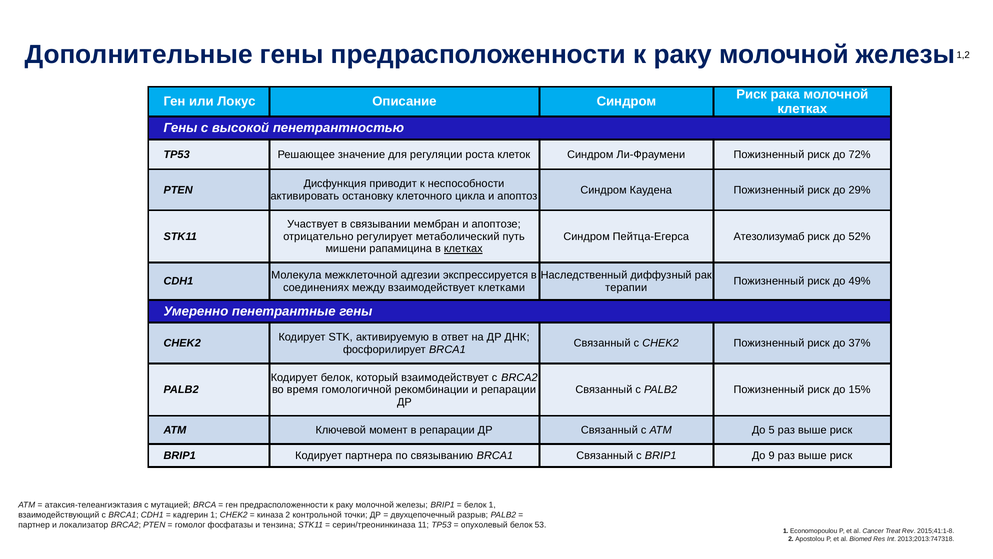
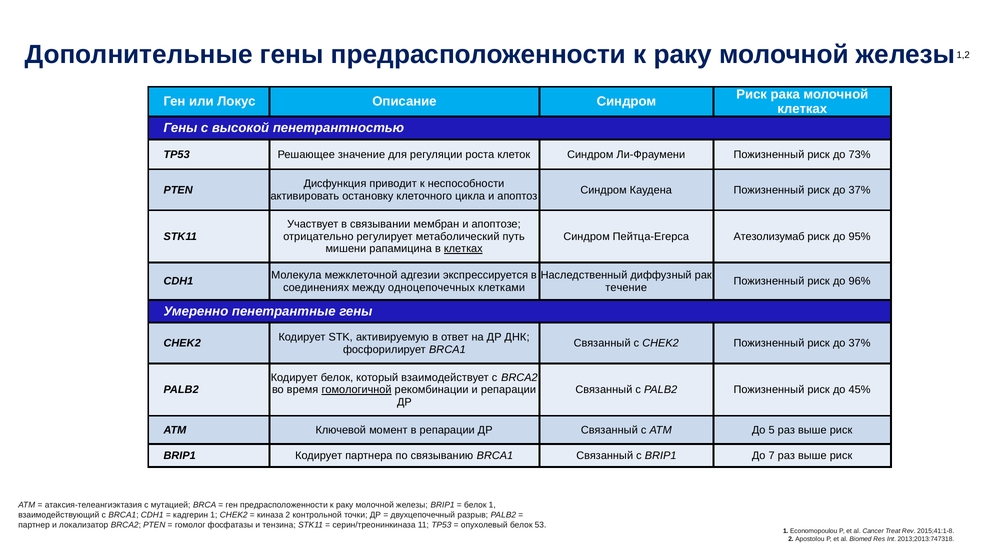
72%: 72% -> 73%
29% at (860, 190): 29% -> 37%
52%: 52% -> 95%
49%: 49% -> 96%
между взаимодействует: взаимодействует -> одноцепочечных
терапии: терапии -> течение
гомологичной underline: none -> present
15%: 15% -> 45%
9: 9 -> 7
